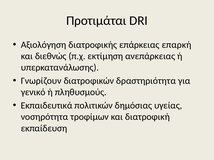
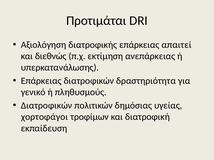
επαρκή: επαρκή -> απαιτεί
Γνωρίζουν at (41, 81): Γνωρίζουν -> Επάρκειας
Εκπαιδευτικά at (47, 106): Εκπαιδευτικά -> Διατροφικών
νοσηρότητα: νοσηρότητα -> χορτοφάγοι
